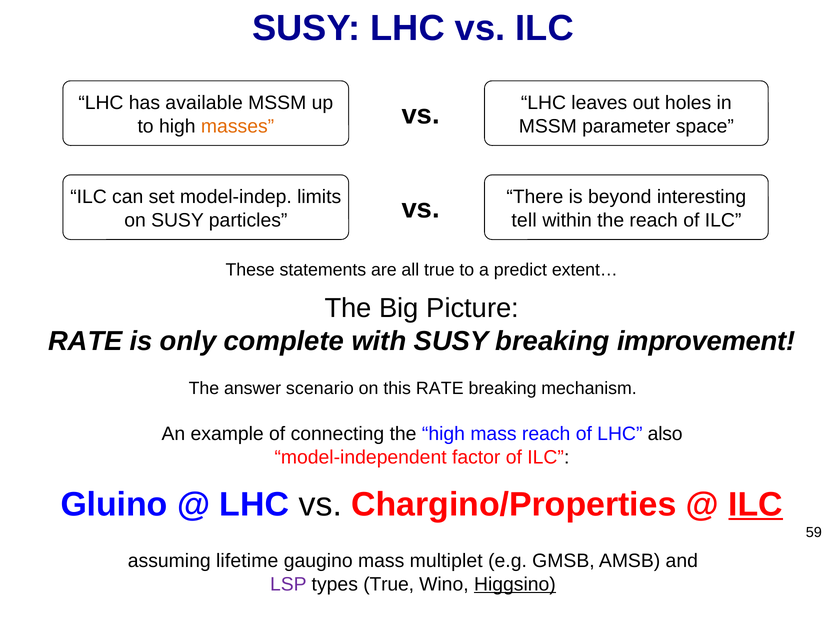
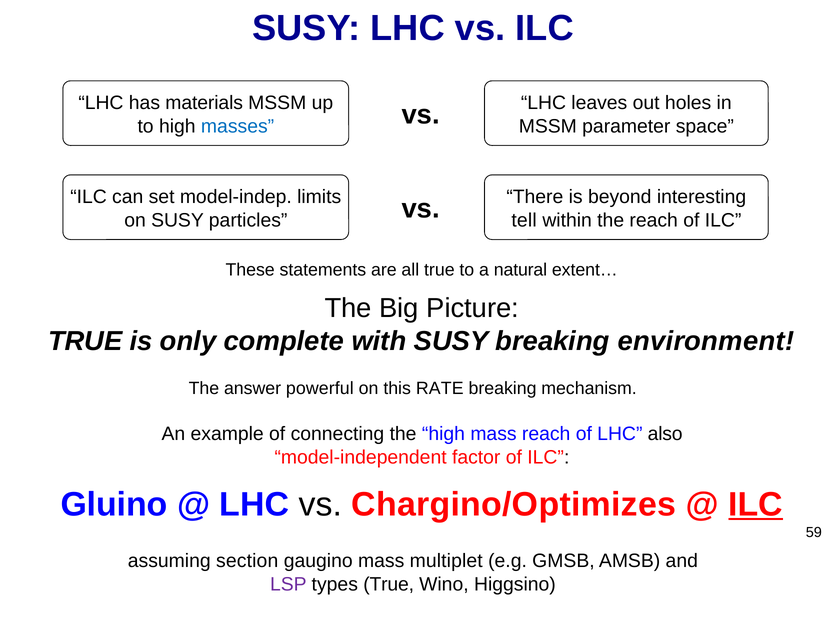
available: available -> materials
masses colour: orange -> blue
predict: predict -> natural
RATE at (85, 341): RATE -> TRUE
improvement: improvement -> environment
scenario: scenario -> powerful
Chargino/Properties: Chargino/Properties -> Chargino/Optimizes
lifetime: lifetime -> section
Higgsino underline: present -> none
